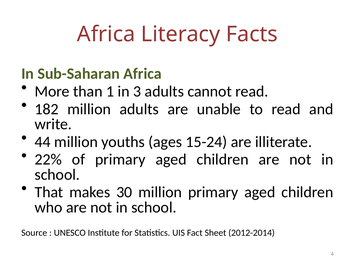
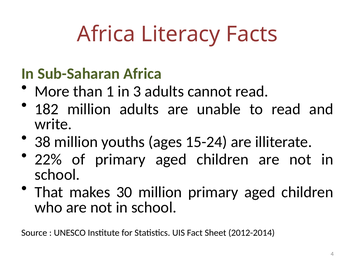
44: 44 -> 38
